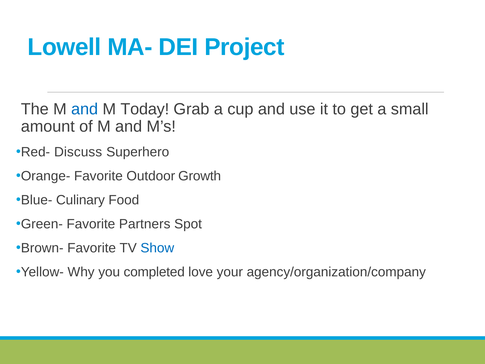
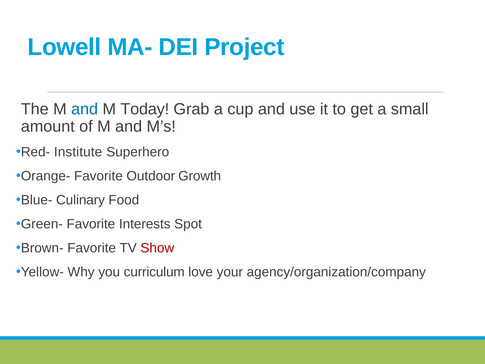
Discuss: Discuss -> Institute
Partners: Partners -> Interests
Show colour: blue -> red
completed: completed -> curriculum
